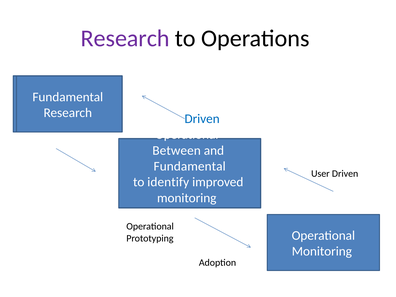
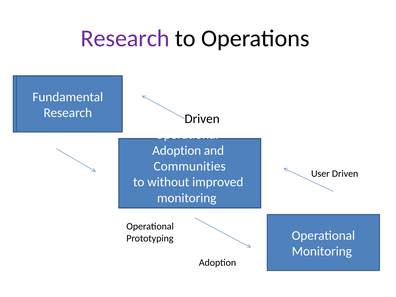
Driven at (202, 119) colour: blue -> black
Between at (177, 150): Between -> Adoption
Fundamental at (190, 166): Fundamental -> Communities
identify: identify -> without
